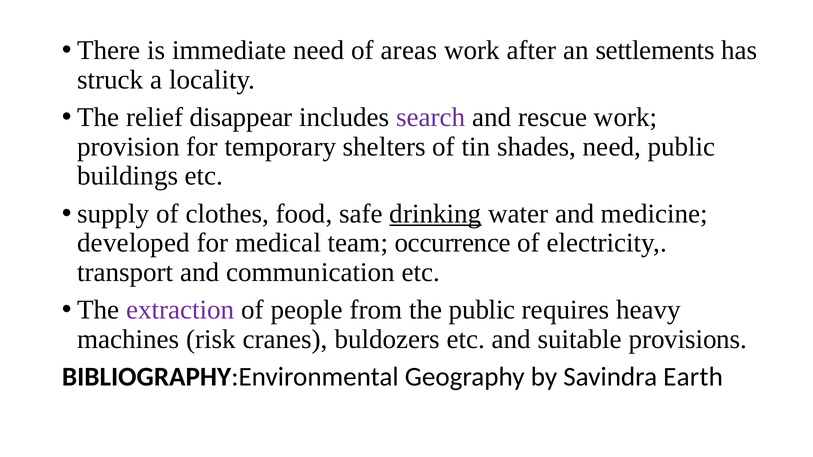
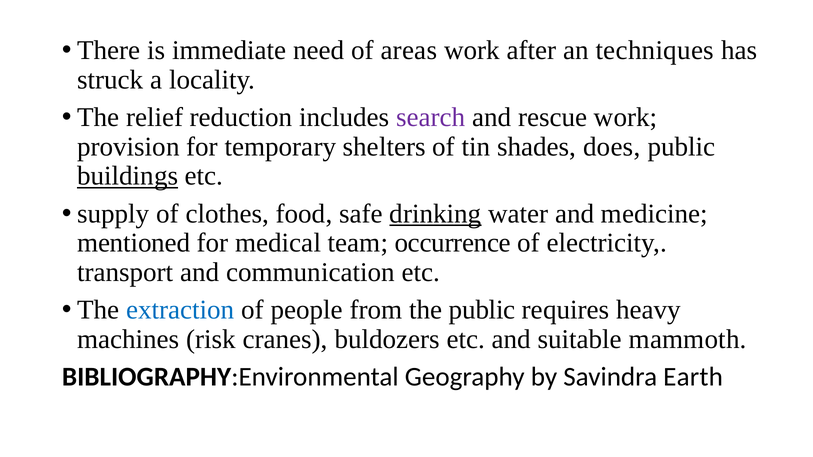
settlements: settlements -> techniques
disappear: disappear -> reduction
shades need: need -> does
buildings underline: none -> present
developed: developed -> mentioned
extraction colour: purple -> blue
provisions: provisions -> mammoth
